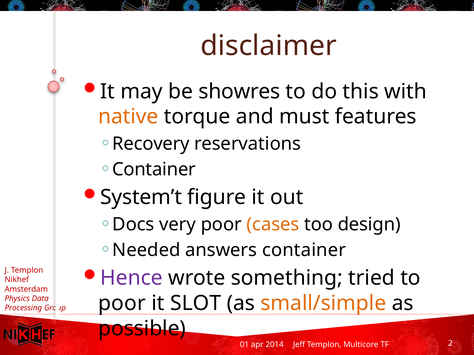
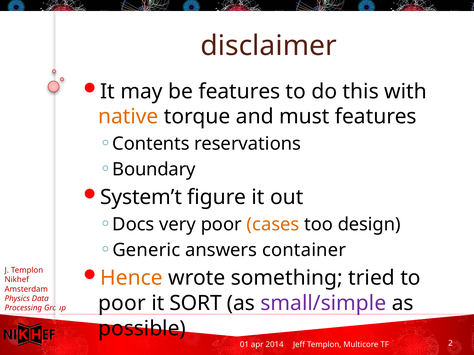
be showres: showres -> features
Recovery: Recovery -> Contents
Container at (154, 170): Container -> Boundary
Needed: Needed -> Generic
Hence colour: purple -> orange
SLOT: SLOT -> SORT
small/simple colour: orange -> purple
